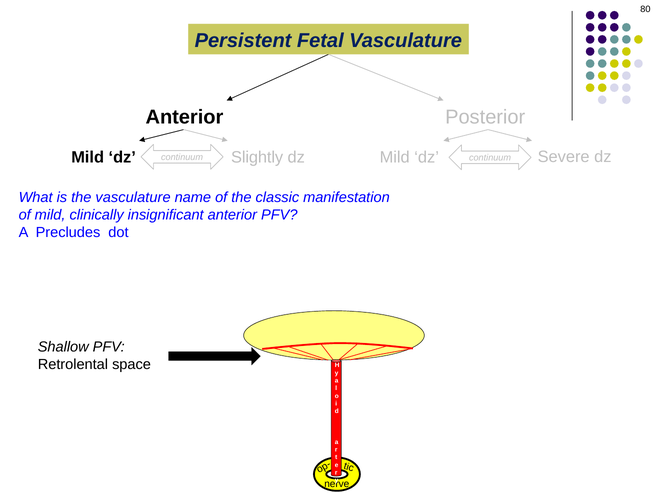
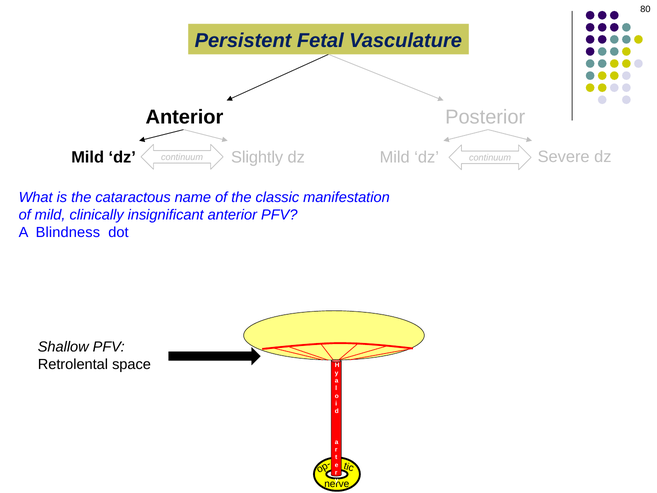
the vasculature: vasculature -> cataractous
Precludes: Precludes -> Blindness
